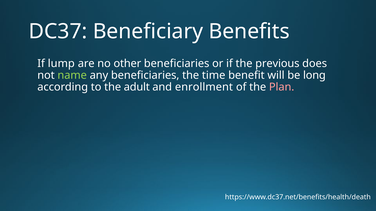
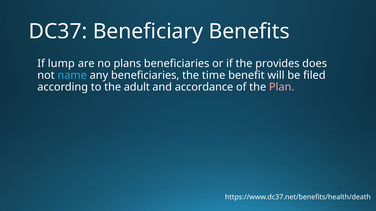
other: other -> plans
previous: previous -> provides
name colour: light green -> light blue
long: long -> filed
enrollment: enrollment -> accordance
